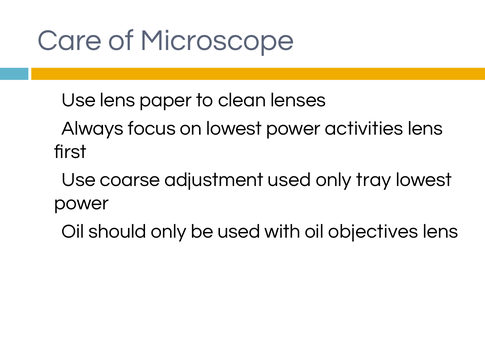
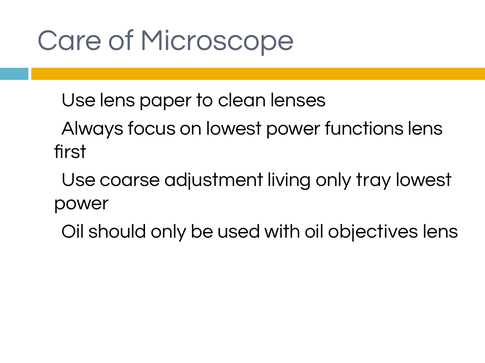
activities: activities -> functions
adjustment used: used -> living
